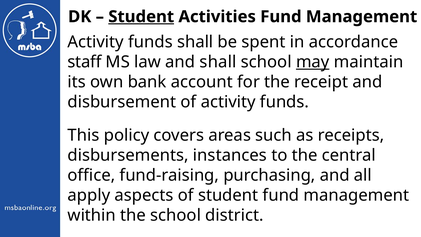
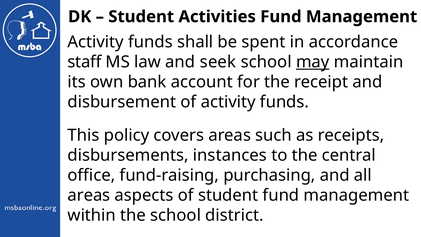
Student at (141, 17) underline: present -> none
and shall: shall -> seek
apply at (89, 195): apply -> areas
